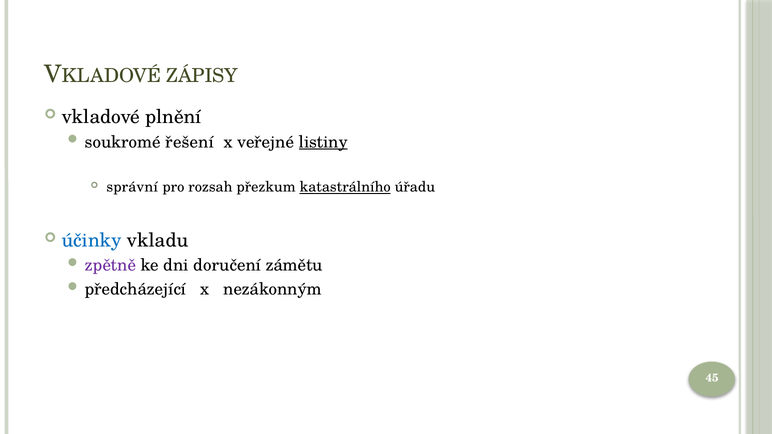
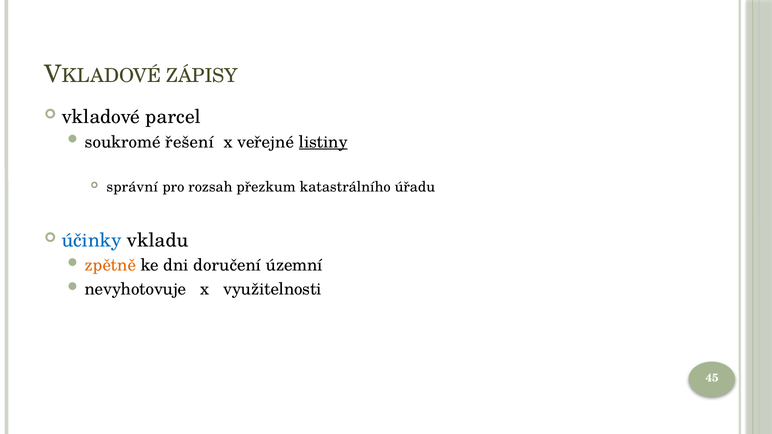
plnění: plnění -> parcel
katastrálního underline: present -> none
zpětně colour: purple -> orange
zámětu: zámětu -> územní
předcházející: předcházející -> nevyhotovuje
nezákonným: nezákonným -> využitelnosti
